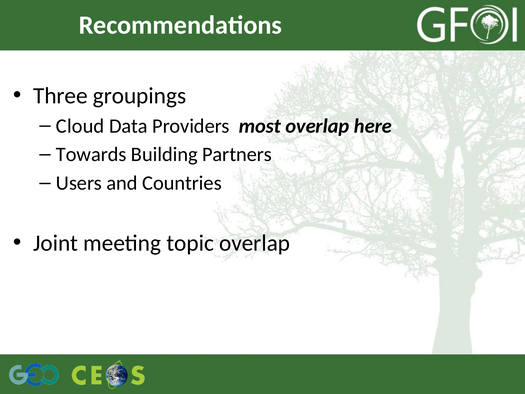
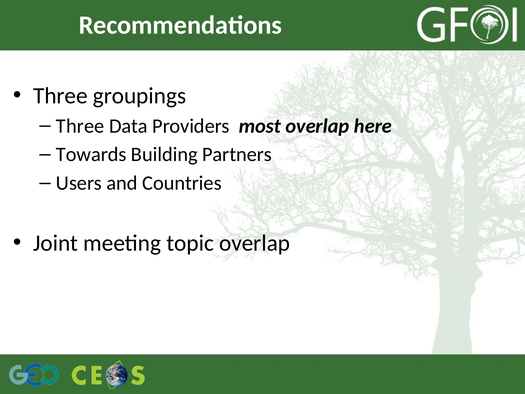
Cloud at (80, 126): Cloud -> Three
